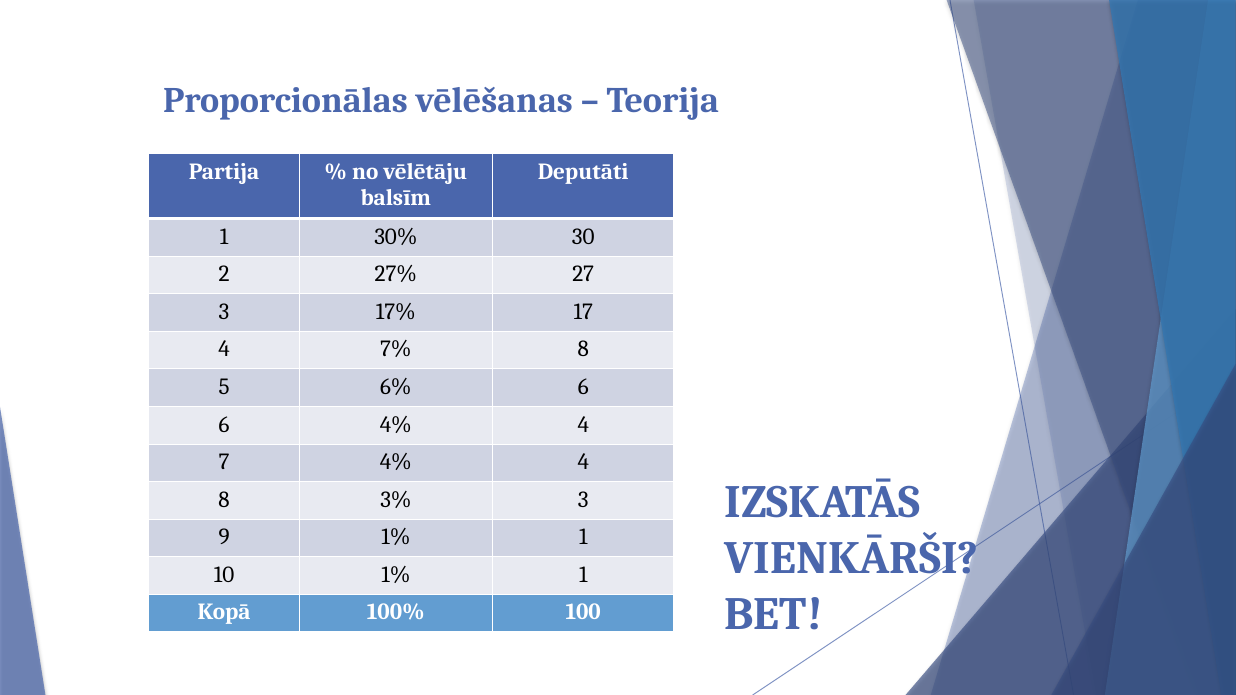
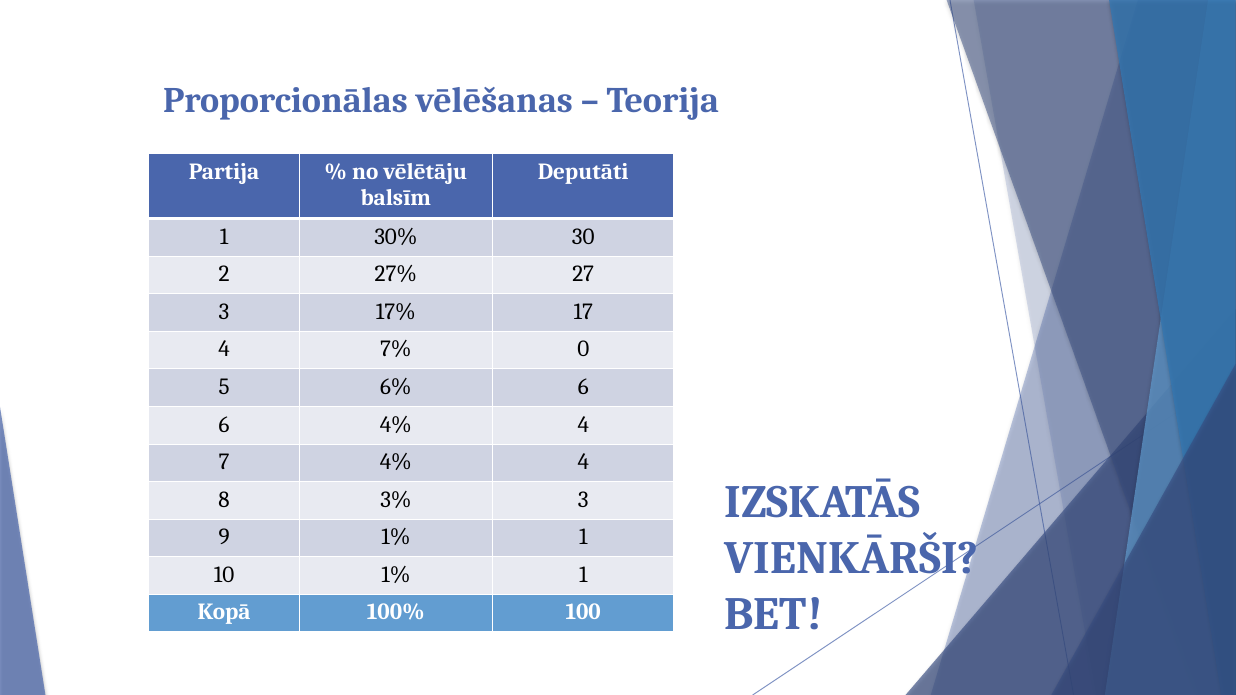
7% 8: 8 -> 0
